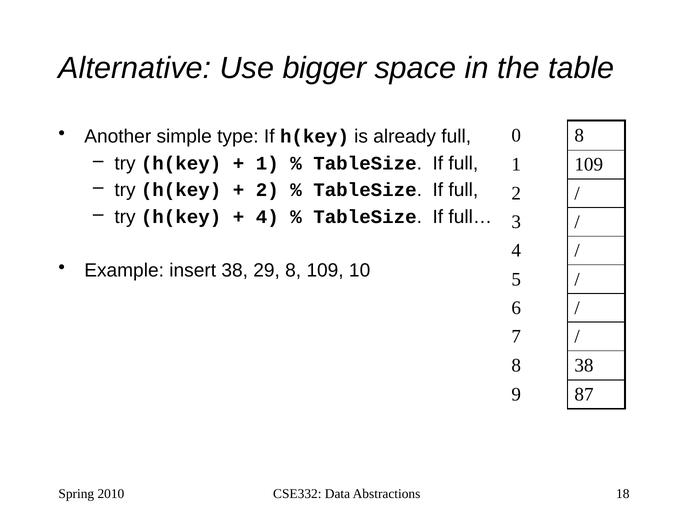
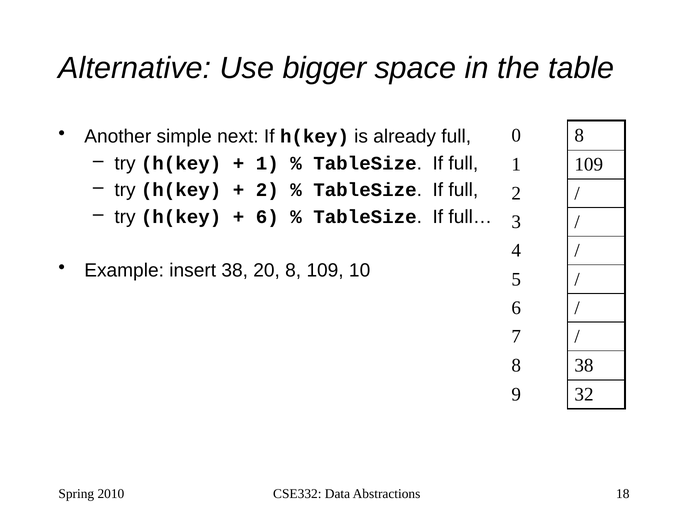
type: type -> next
4 at (267, 217): 4 -> 6
29: 29 -> 20
87: 87 -> 32
